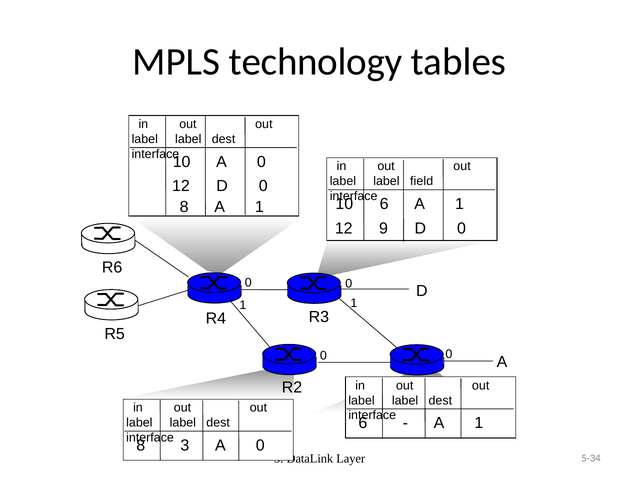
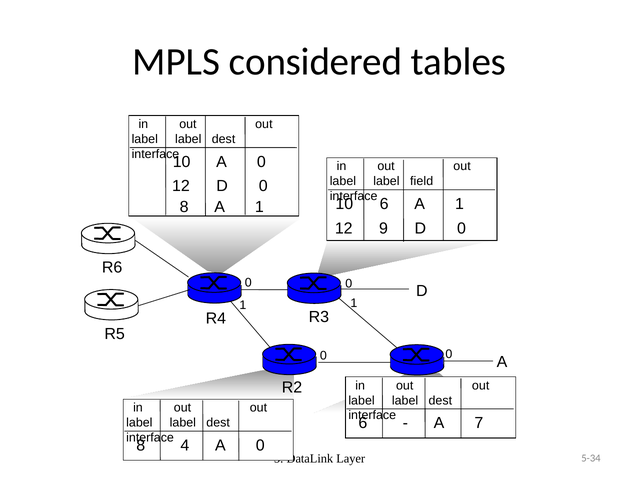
technology: technology -> considered
1 at (479, 423): 1 -> 7
3: 3 -> 4
